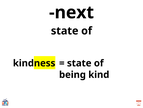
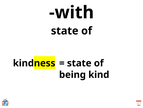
next: next -> with
